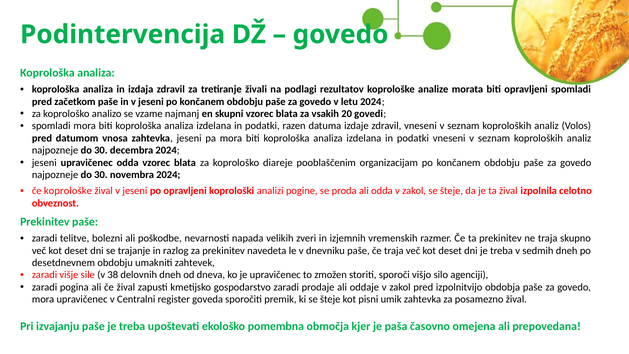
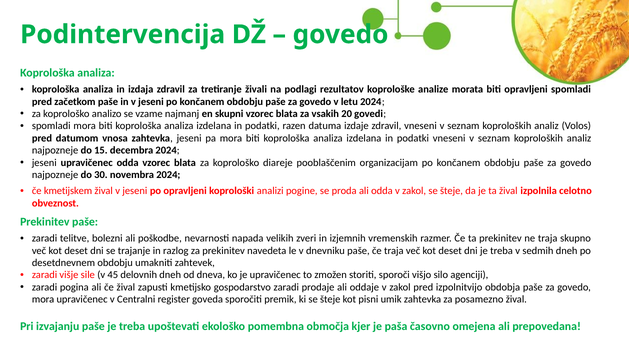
30 at (101, 150): 30 -> 15
če koprološke: koprološke -> kmetijskem
38: 38 -> 45
